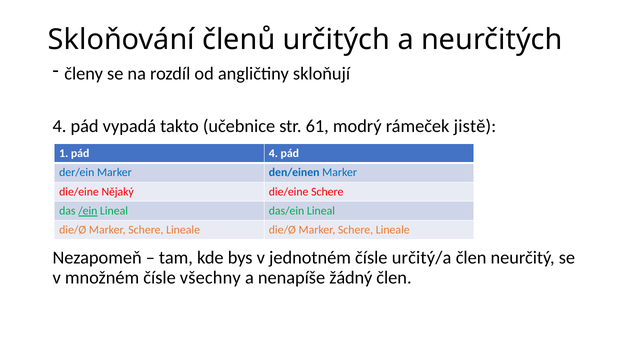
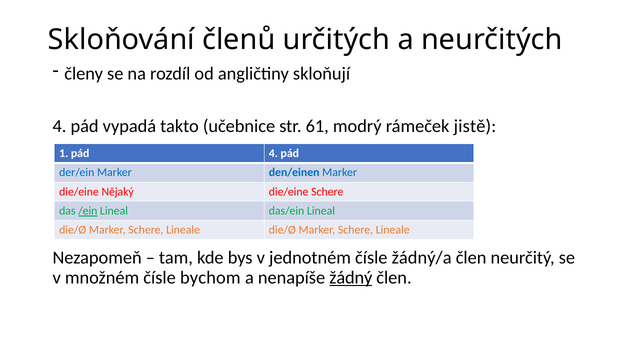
určitý/a: určitý/a -> žádný/a
všechny: všechny -> bychom
žádný underline: none -> present
